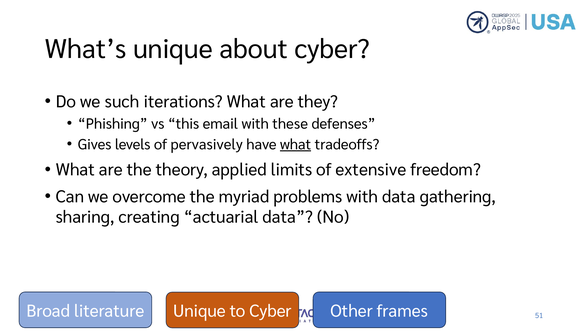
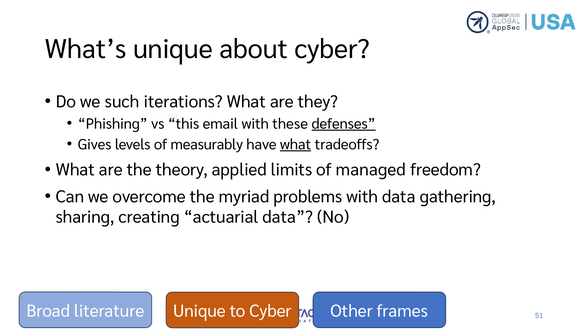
defenses underline: none -> present
pervasively: pervasively -> measurably
extensive: extensive -> managed
